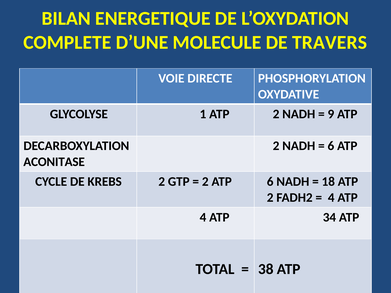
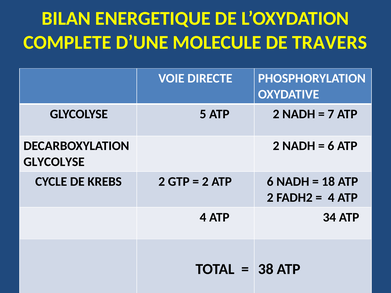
1: 1 -> 5
9: 9 -> 7
ACONITASE at (54, 162): ACONITASE -> GLYCOLYSE
